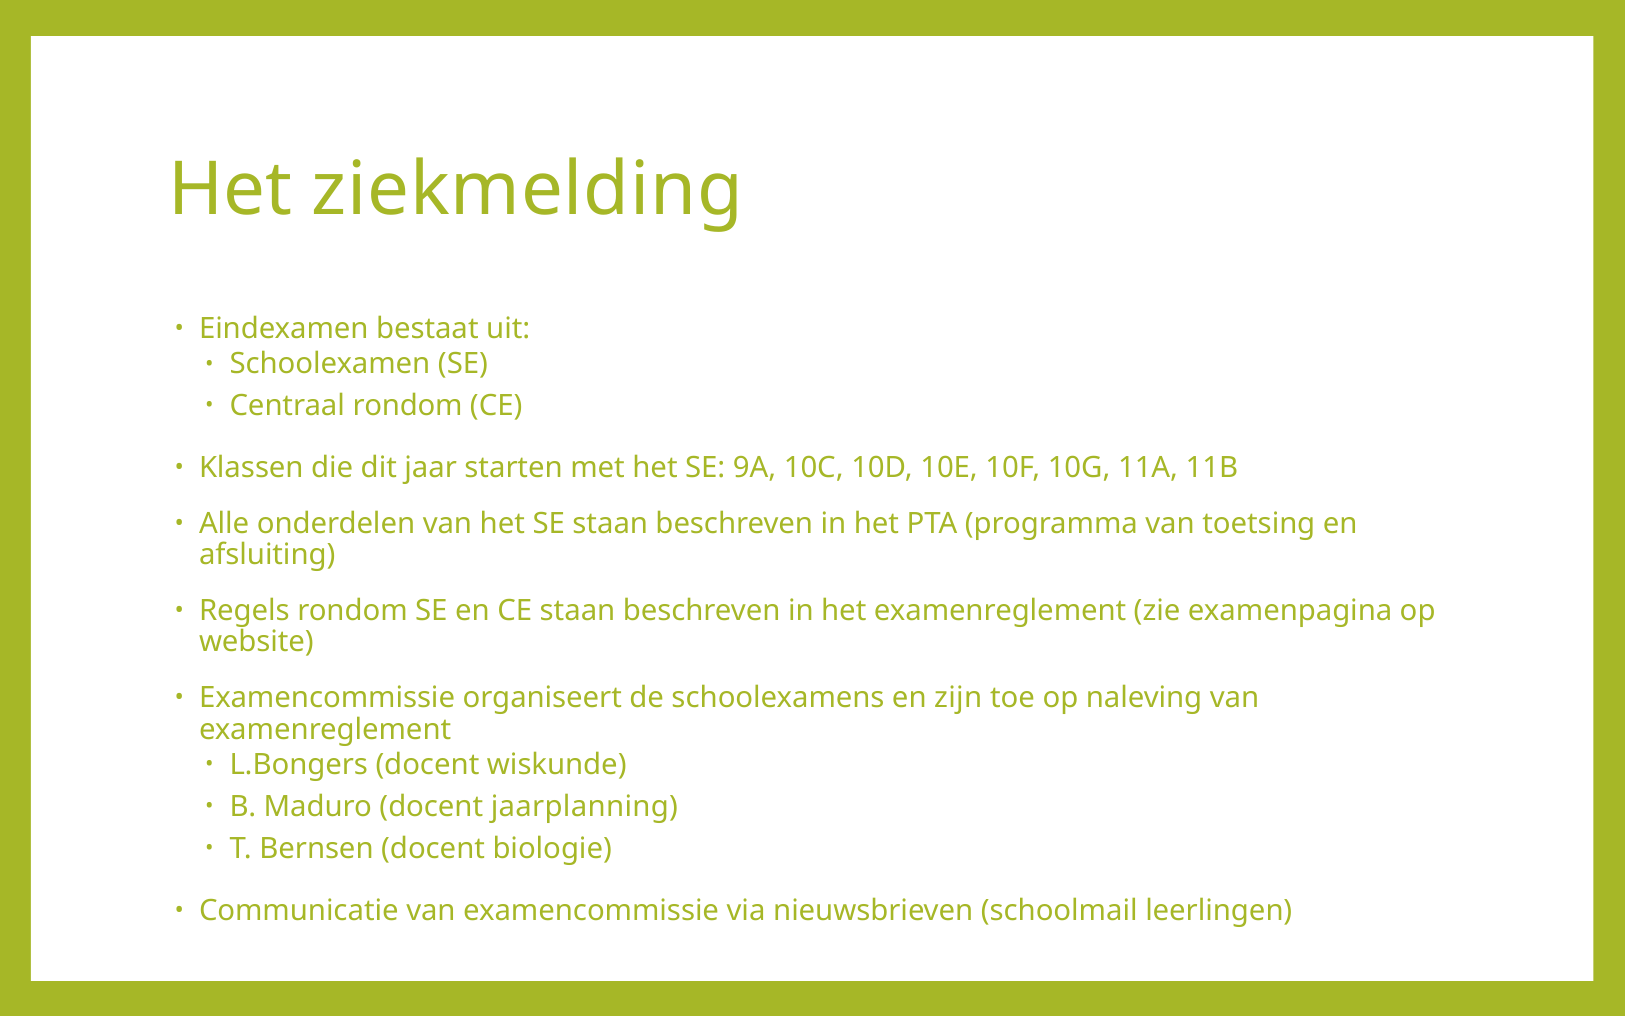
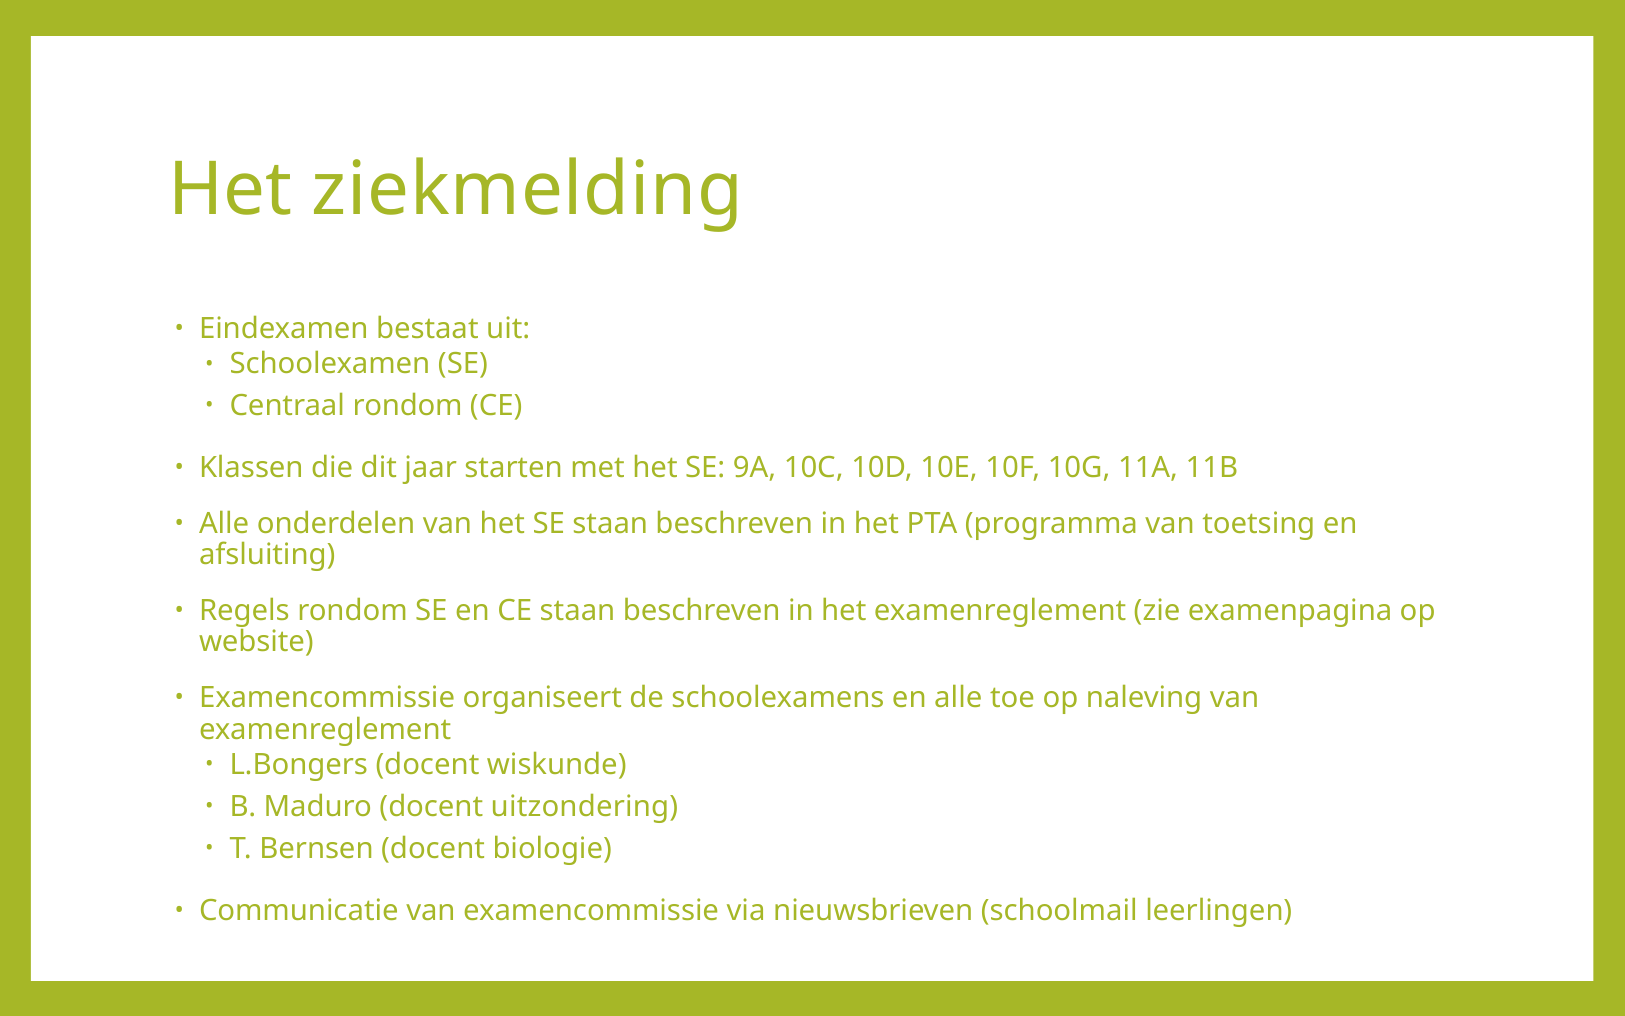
en zijn: zijn -> alle
jaarplanning: jaarplanning -> uitzondering
